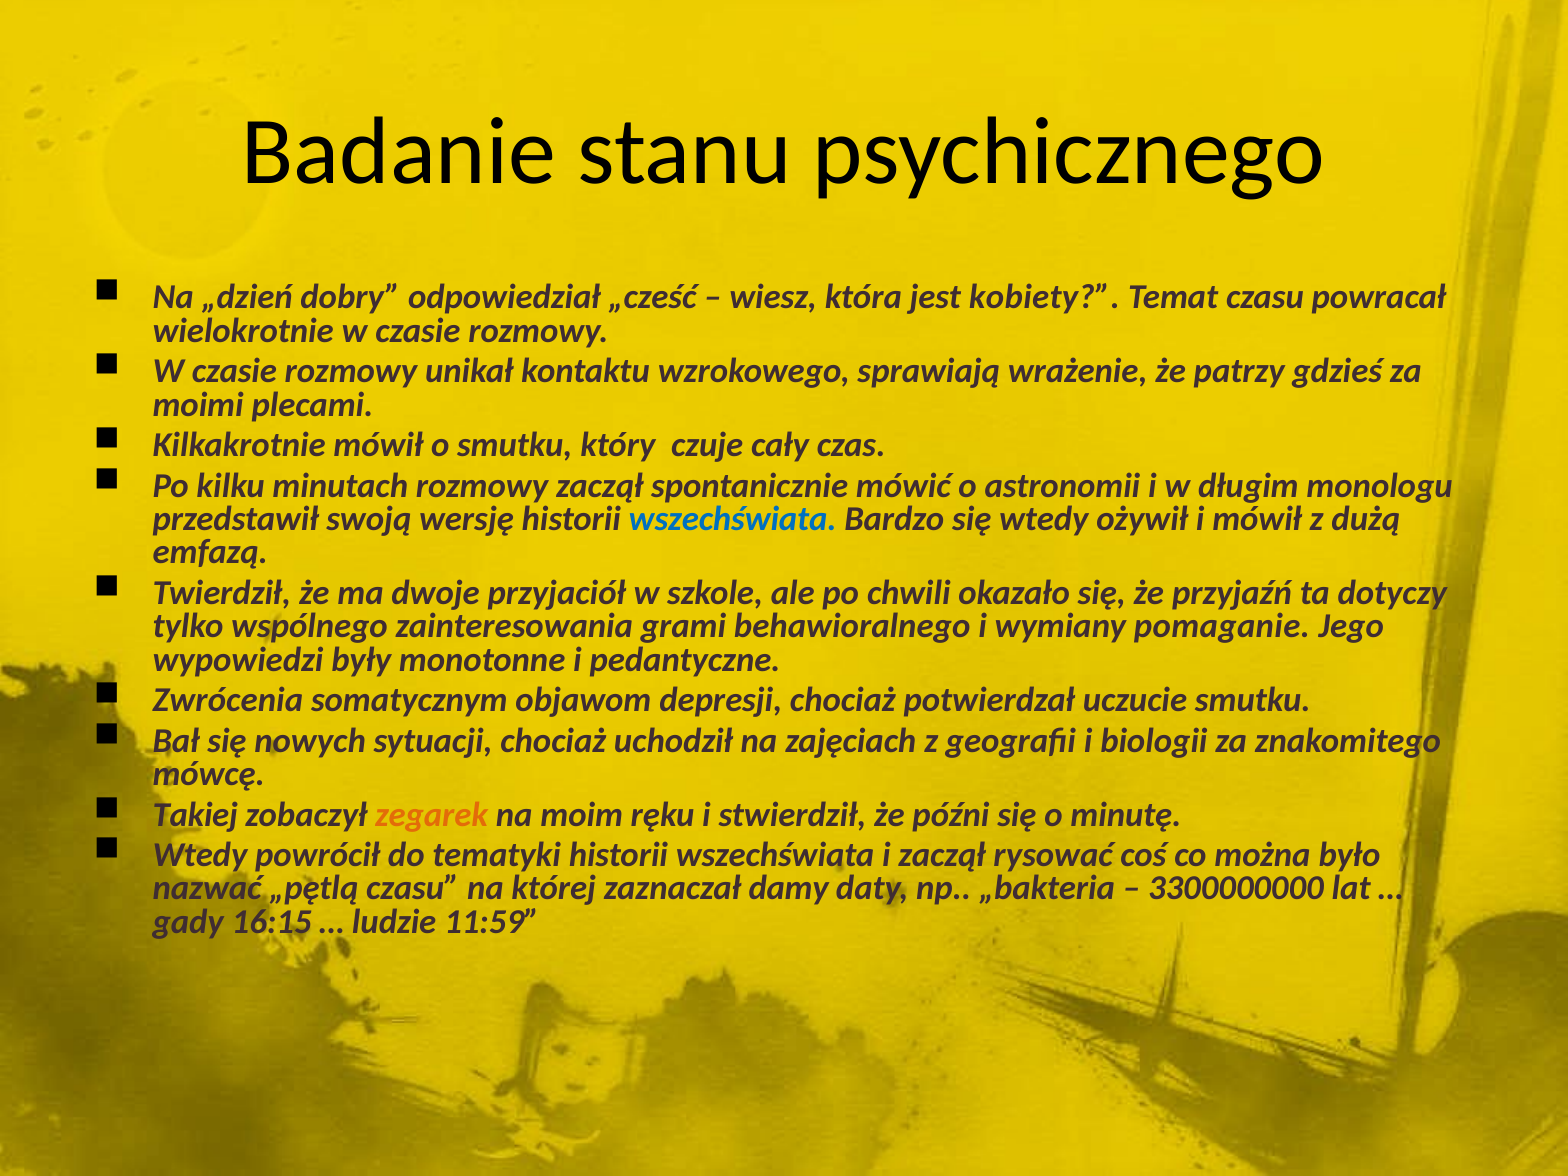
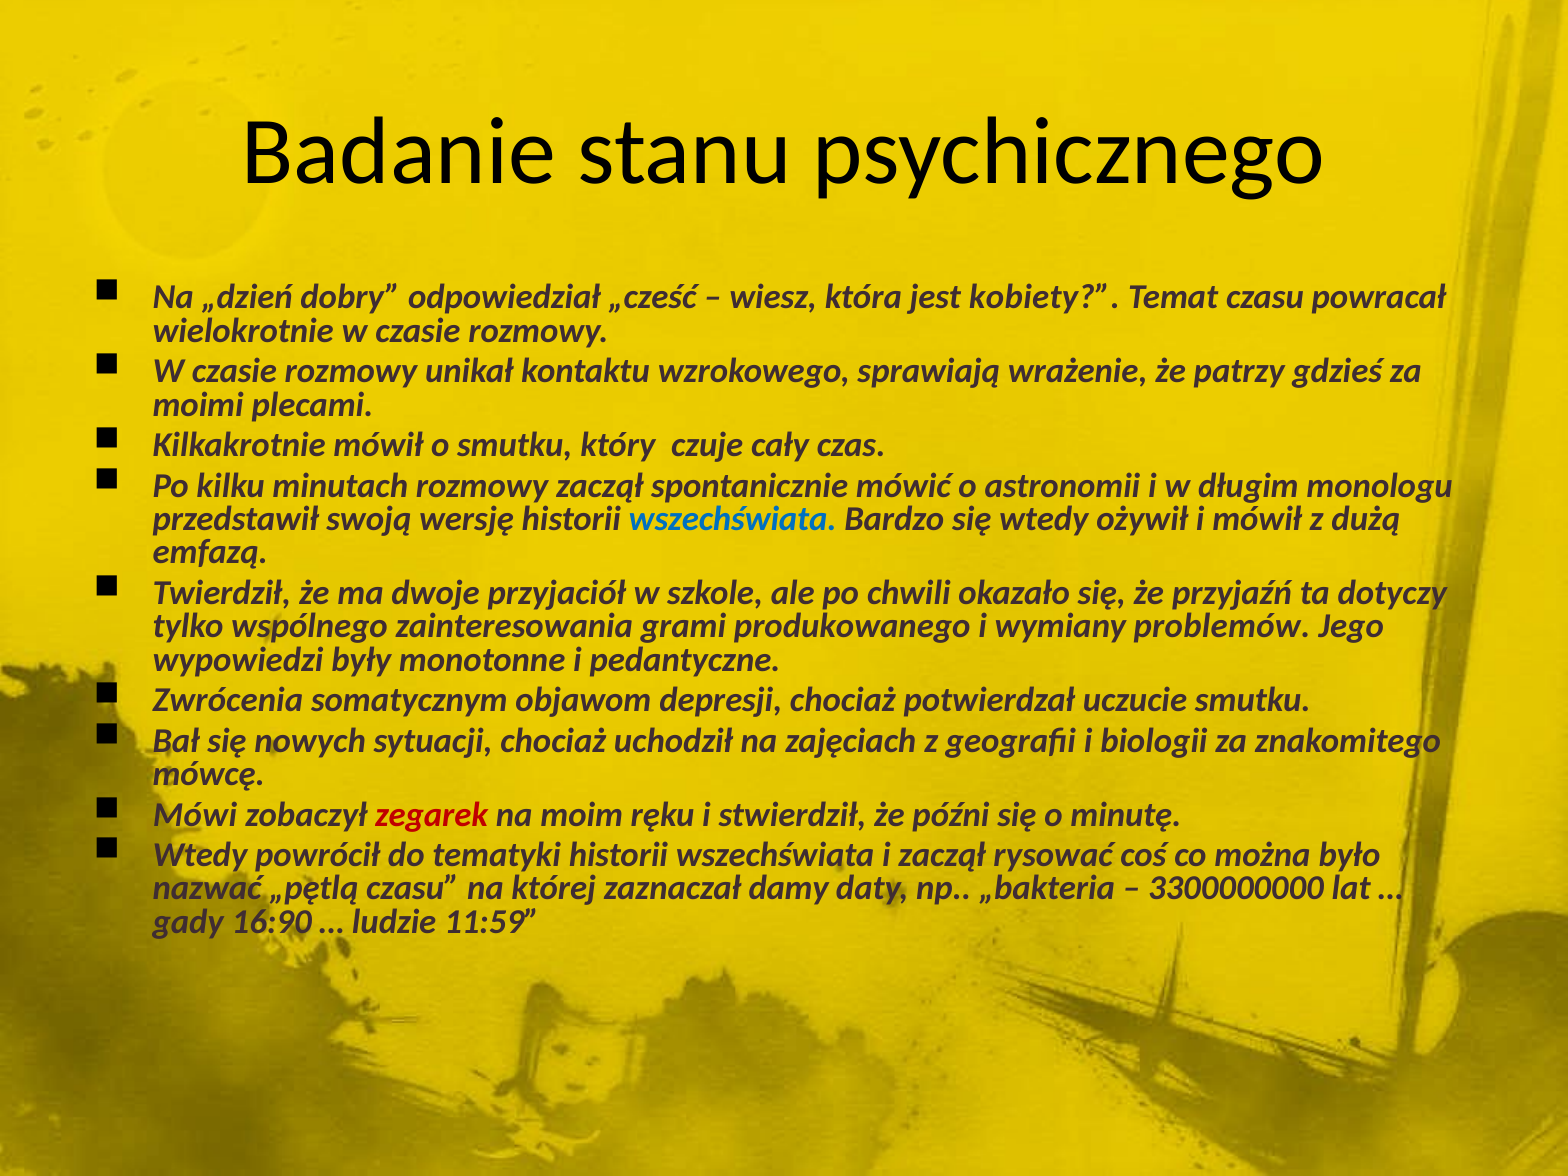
behawioralnego: behawioralnego -> produkowanego
pomaganie: pomaganie -> problemów
Takiej: Takiej -> Mówi
zegarek colour: orange -> red
16:15: 16:15 -> 16:90
